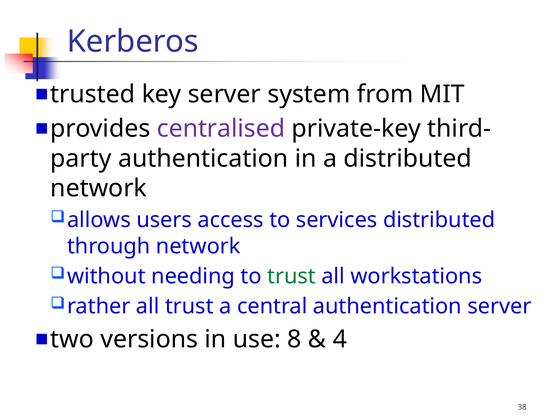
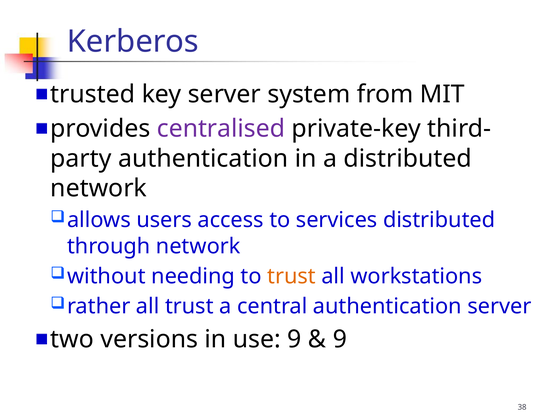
trust at (291, 276) colour: green -> orange
use 8: 8 -> 9
4 at (340, 339): 4 -> 9
